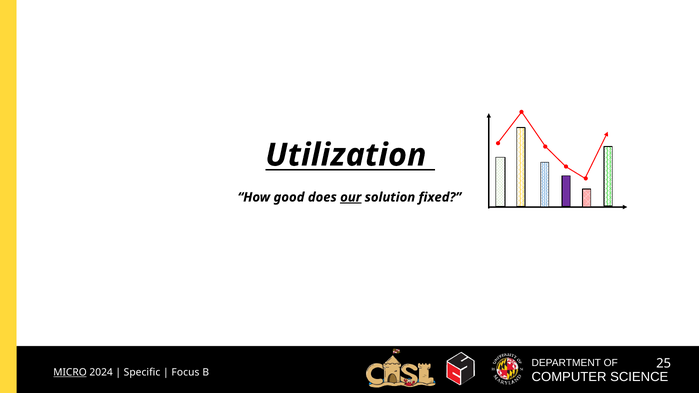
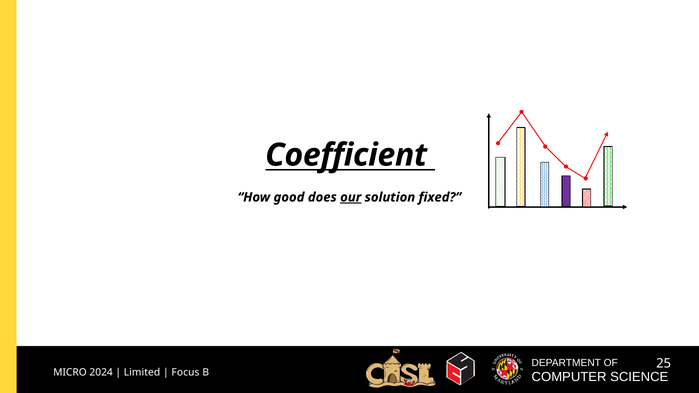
Utilization: Utilization -> Coefficient
MICRO underline: present -> none
Specific: Specific -> Limited
